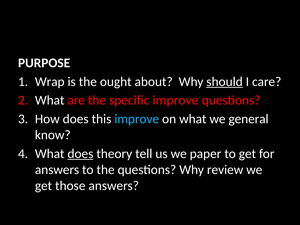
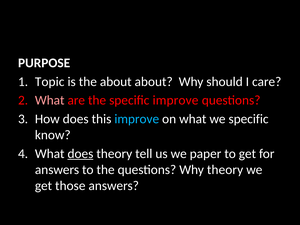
Wrap: Wrap -> Topic
the ought: ought -> about
should underline: present -> none
What at (50, 100) colour: white -> pink
we general: general -> specific
Why review: review -> theory
